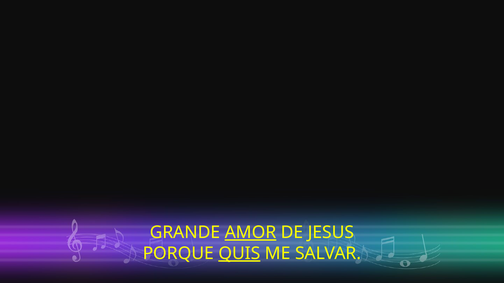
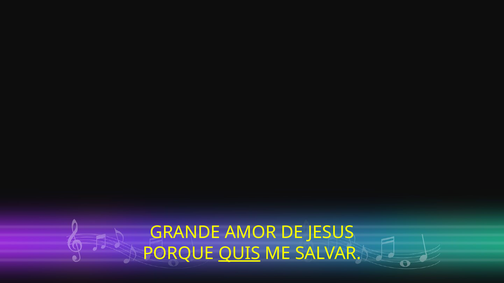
AMOR underline: present -> none
